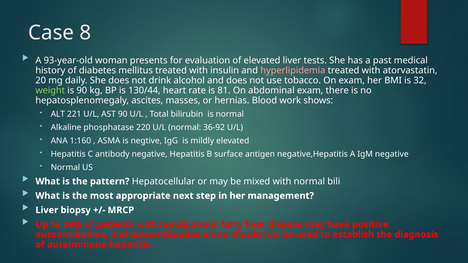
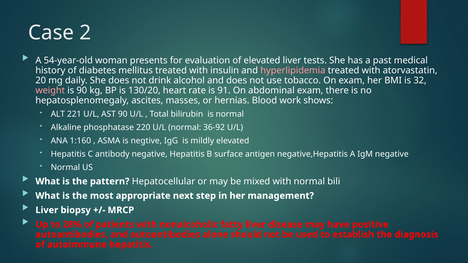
8: 8 -> 2
93-year-old: 93-year-old -> 54-year-old
weight colour: light green -> pink
130/44: 130/44 -> 130/20
81: 81 -> 91
29%: 29% -> 28%
